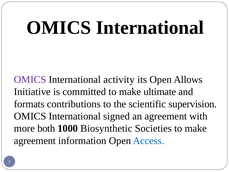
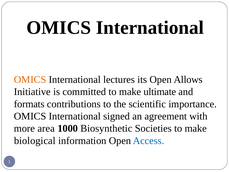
OMICS at (30, 79) colour: purple -> orange
activity: activity -> lectures
supervision: supervision -> importance
both: both -> area
agreement at (35, 140): agreement -> biological
